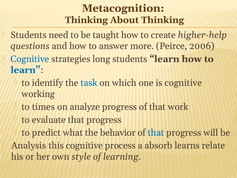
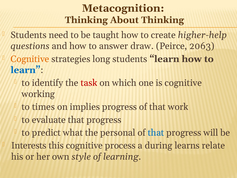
more: more -> draw
2006: 2006 -> 2063
Cognitive at (30, 59) colour: blue -> orange
task colour: blue -> red
analyze: analyze -> implies
behavior: behavior -> personal
Analysis: Analysis -> Interests
absorb: absorb -> during
